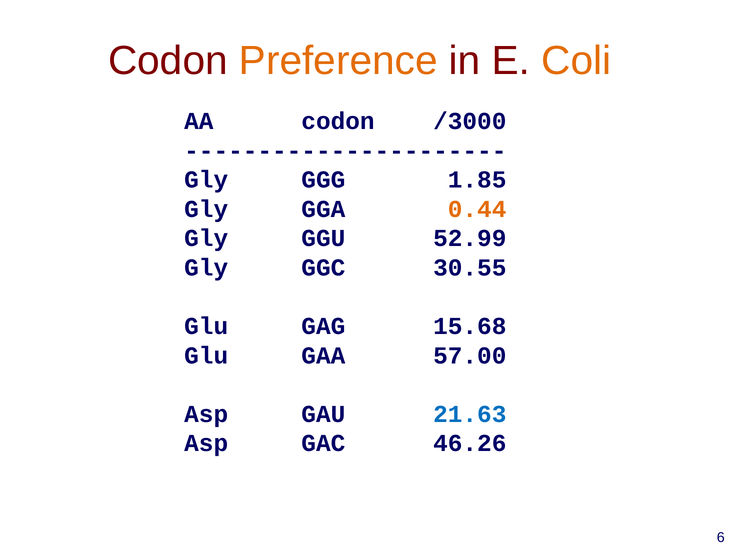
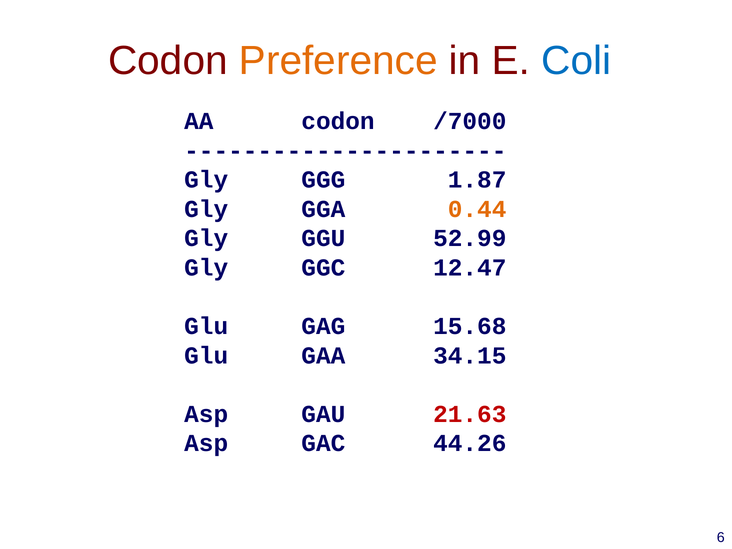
Coli colour: orange -> blue
/3000: /3000 -> /7000
1.85: 1.85 -> 1.87
30.55: 30.55 -> 12.47
57.00: 57.00 -> 34.15
21.63 colour: blue -> red
46.26: 46.26 -> 44.26
